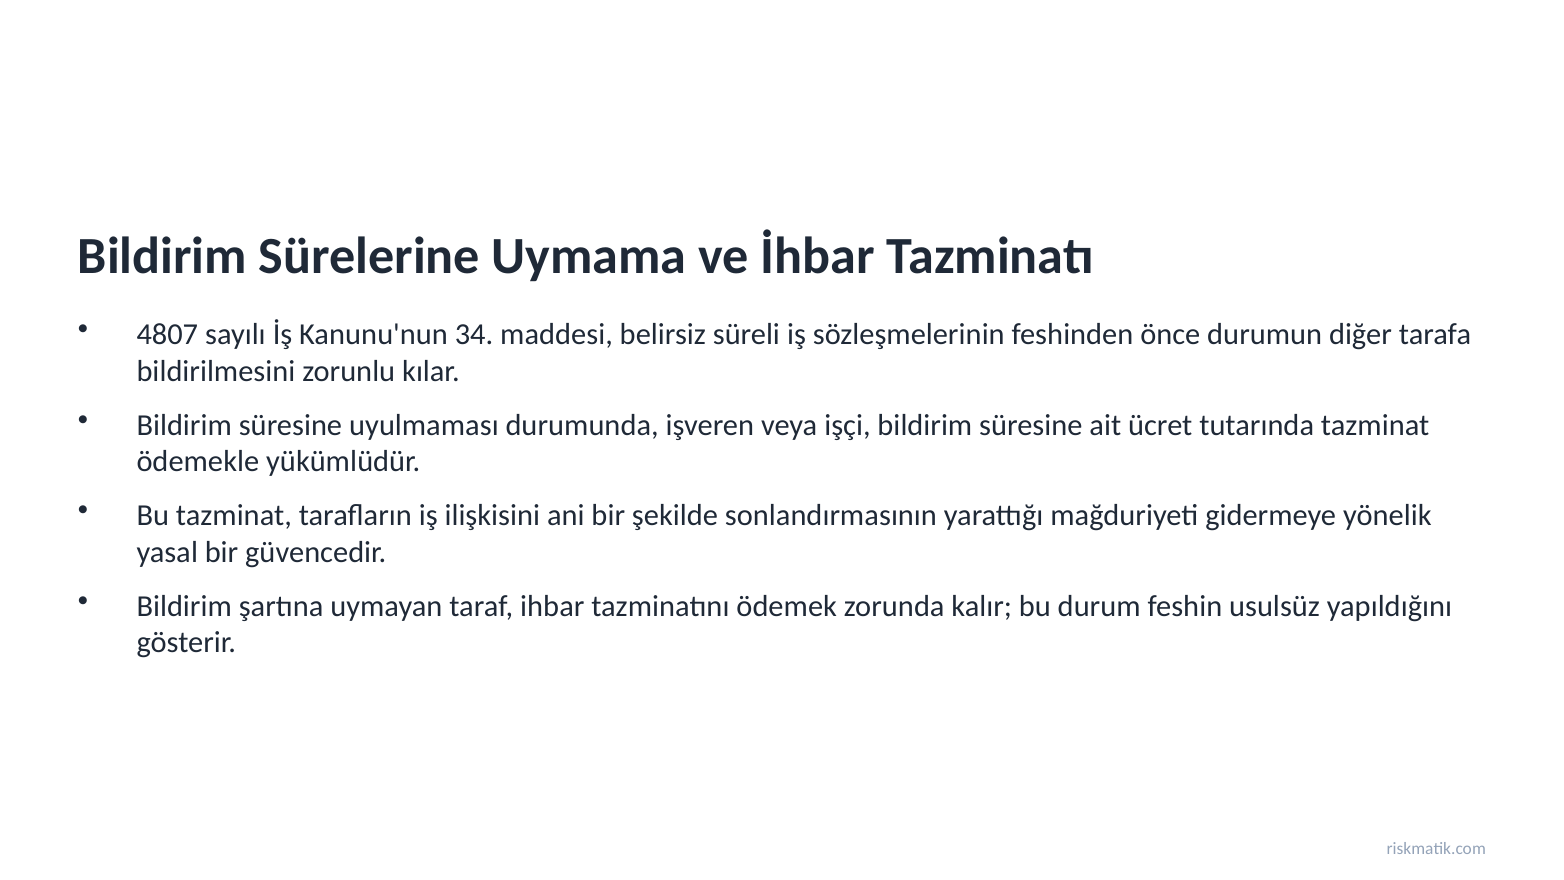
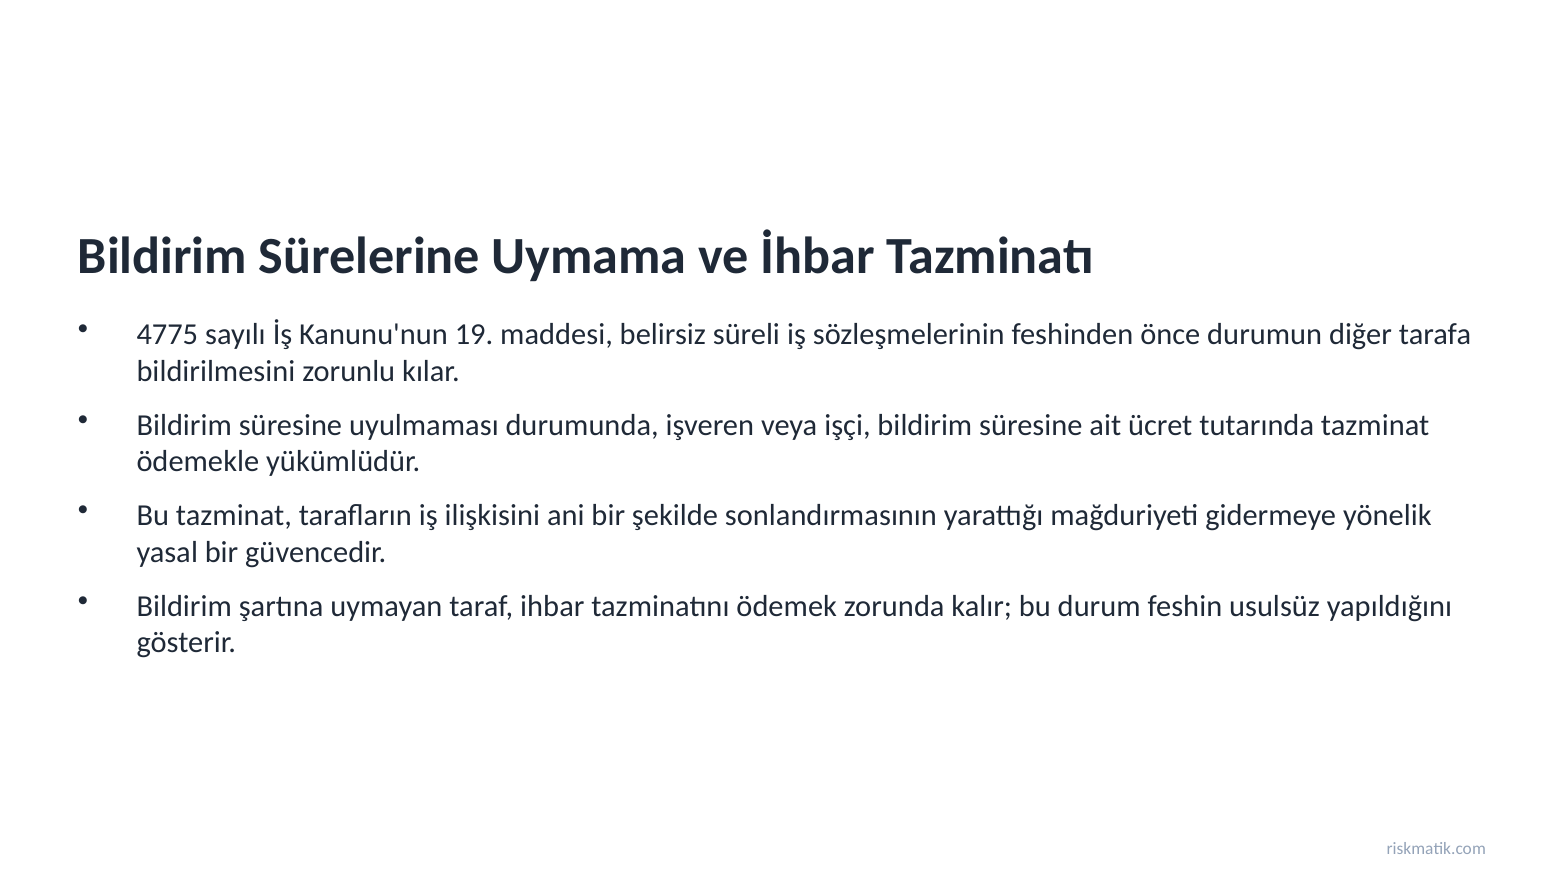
4807: 4807 -> 4775
34: 34 -> 19
